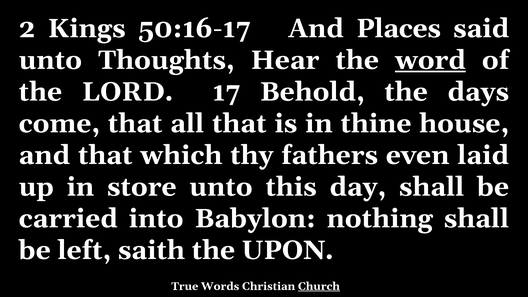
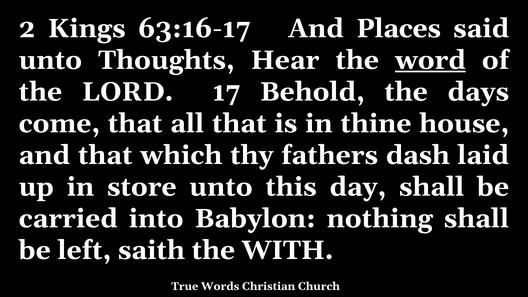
50:16-17: 50:16-17 -> 63:16-17
even: even -> dash
UPON: UPON -> WITH
Church underline: present -> none
